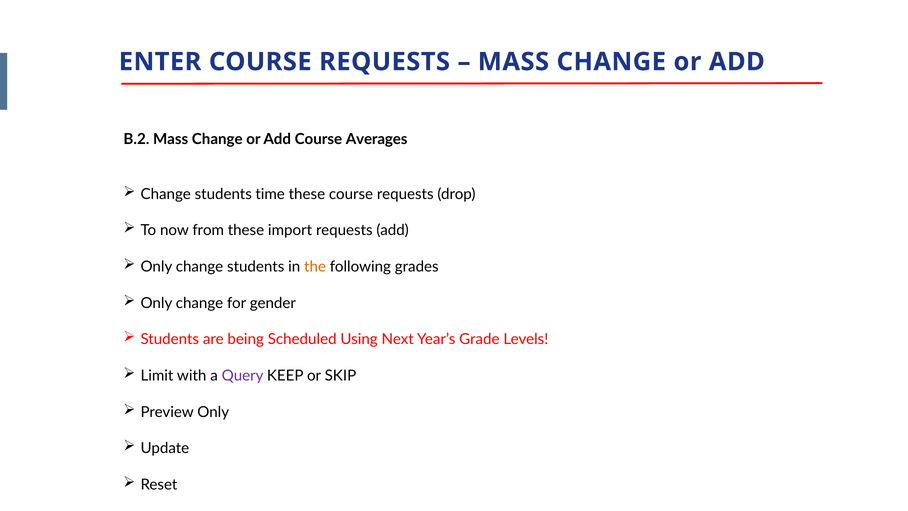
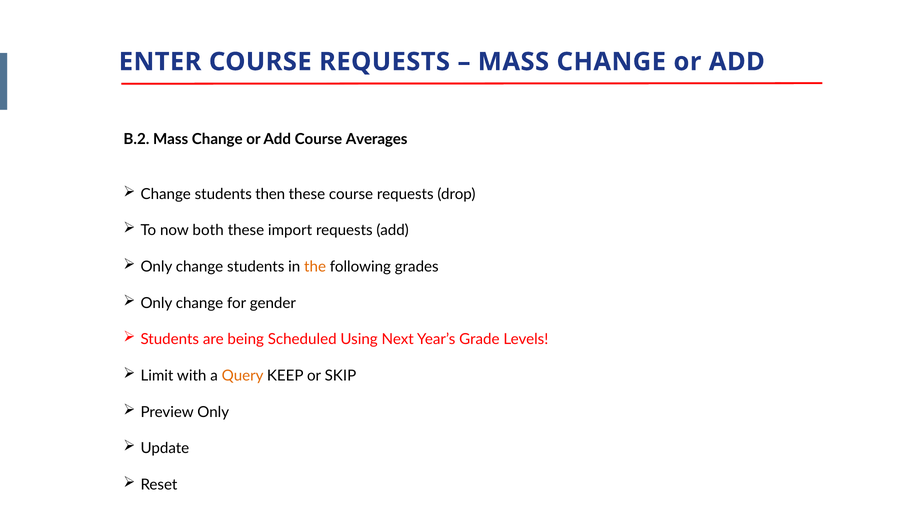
time: time -> then
from: from -> both
Query colour: purple -> orange
